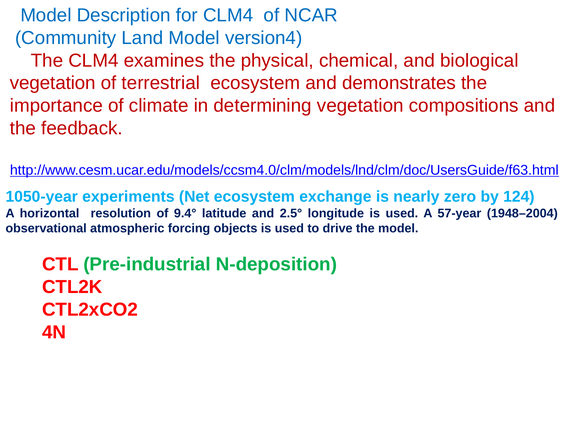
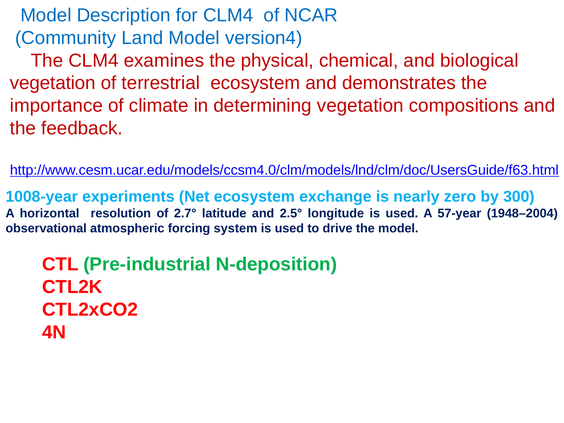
1050-year: 1050-year -> 1008-year
124: 124 -> 300
9.4°: 9.4° -> 2.7°
objects: objects -> system
